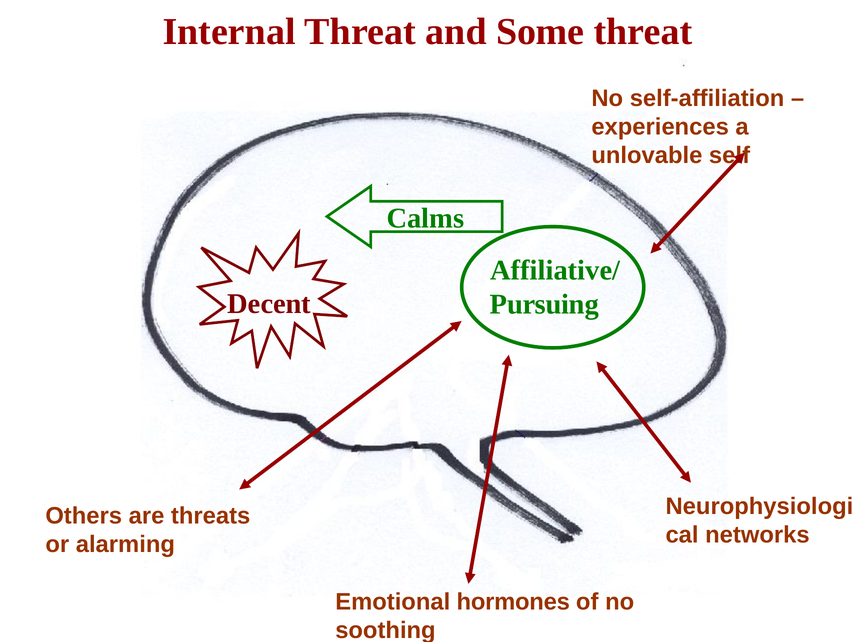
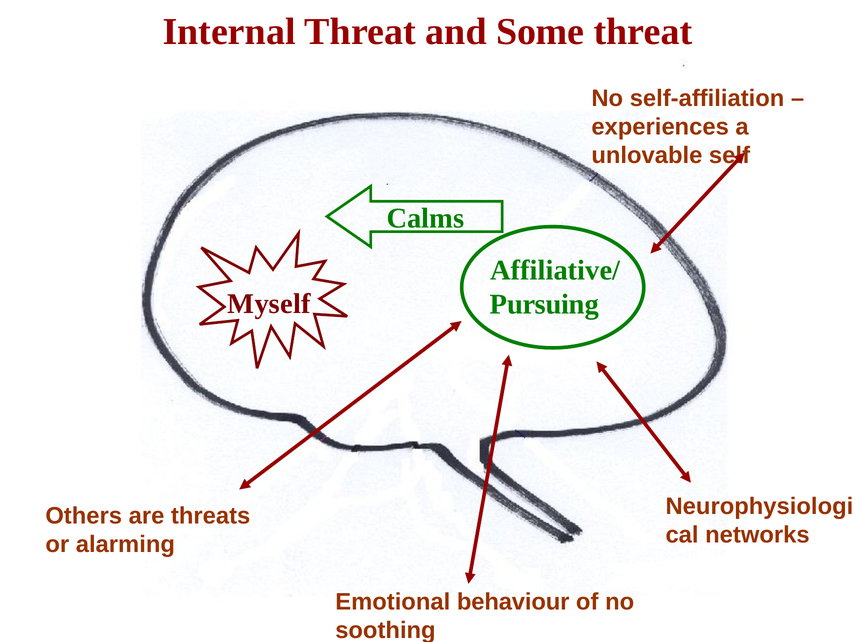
Decent: Decent -> Myself
hormones: hormones -> behaviour
